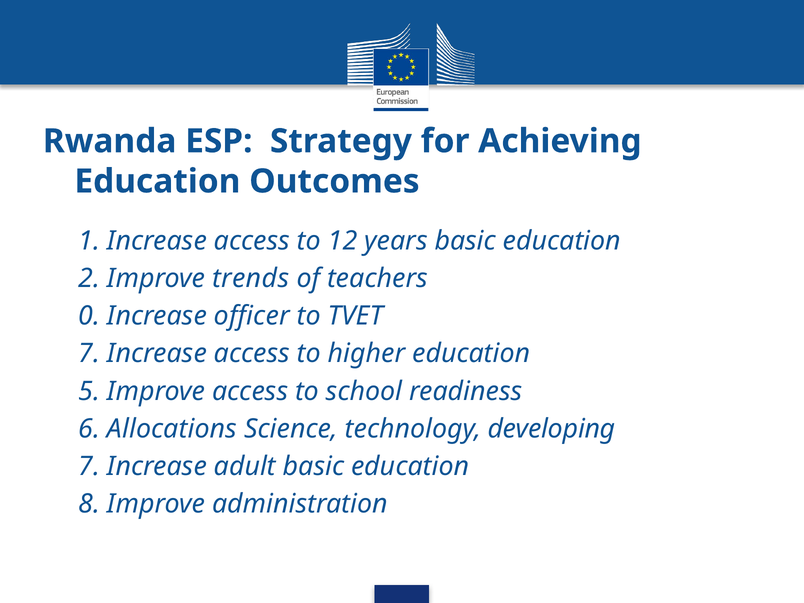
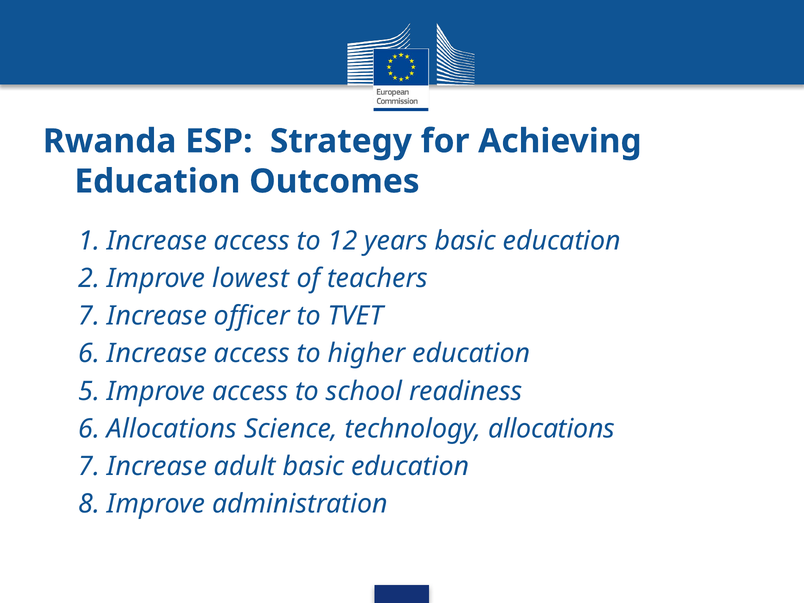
trends: trends -> lowest
0 at (89, 316): 0 -> 7
7 at (89, 354): 7 -> 6
technology developing: developing -> allocations
